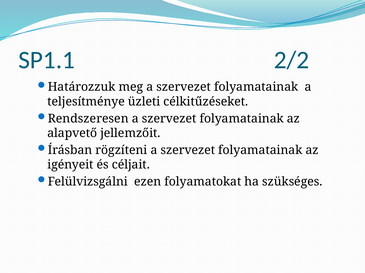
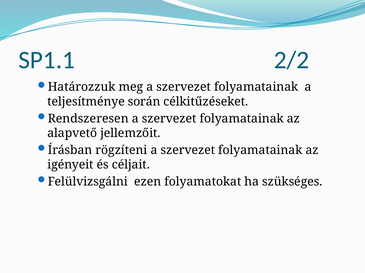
üzleti: üzleti -> során
